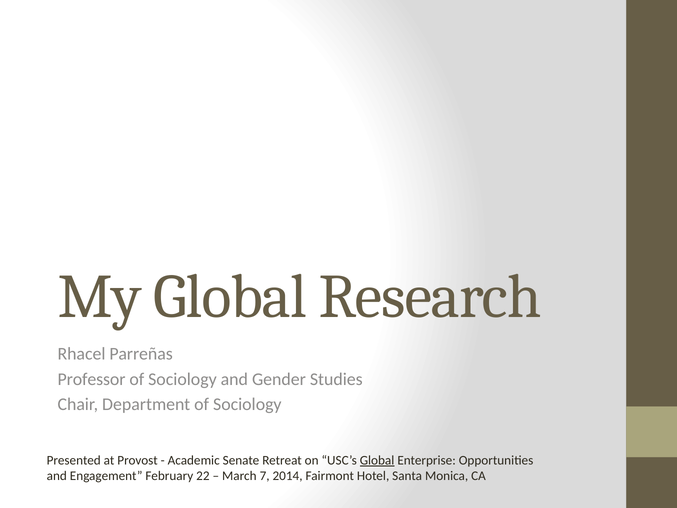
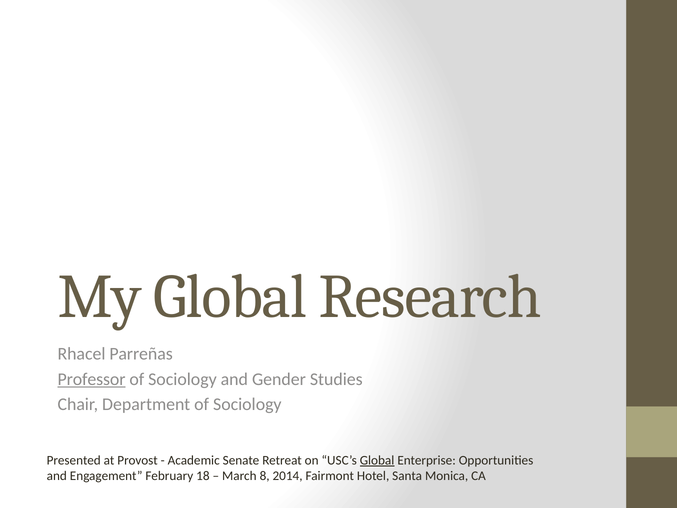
Professor underline: none -> present
22: 22 -> 18
7: 7 -> 8
